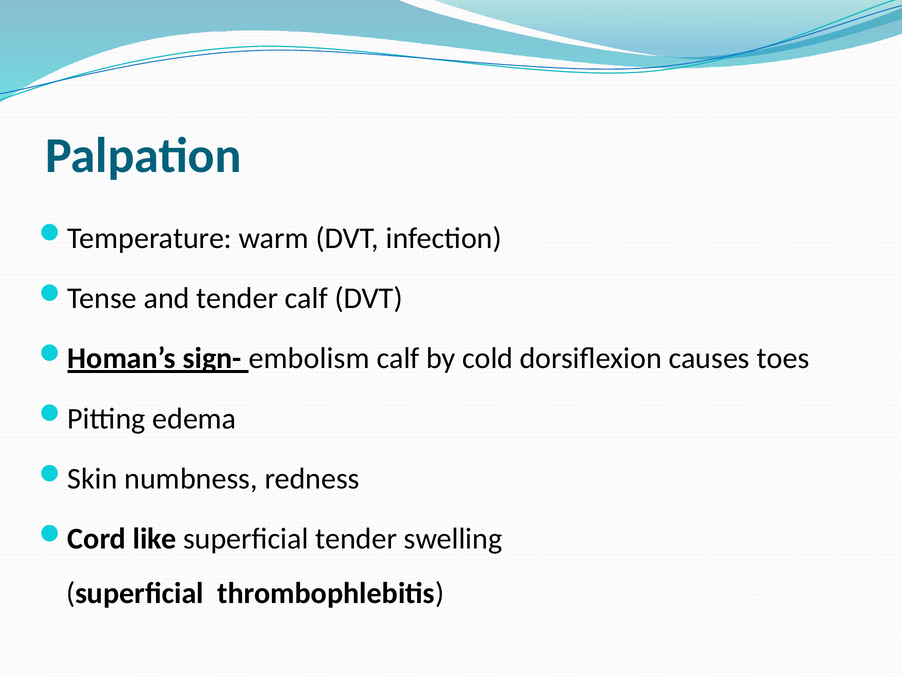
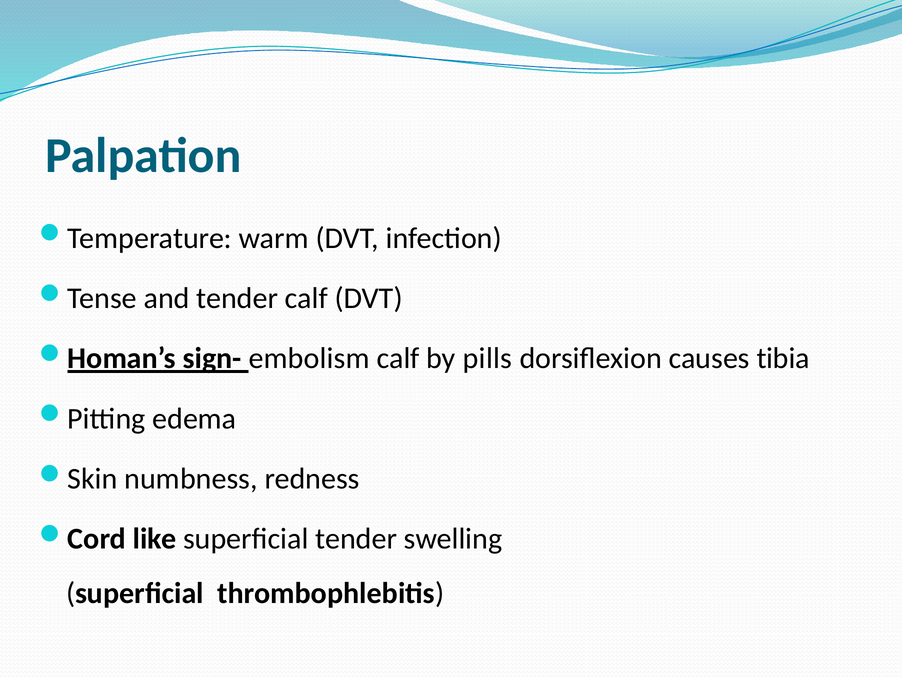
cold: cold -> pills
toes: toes -> tibia
